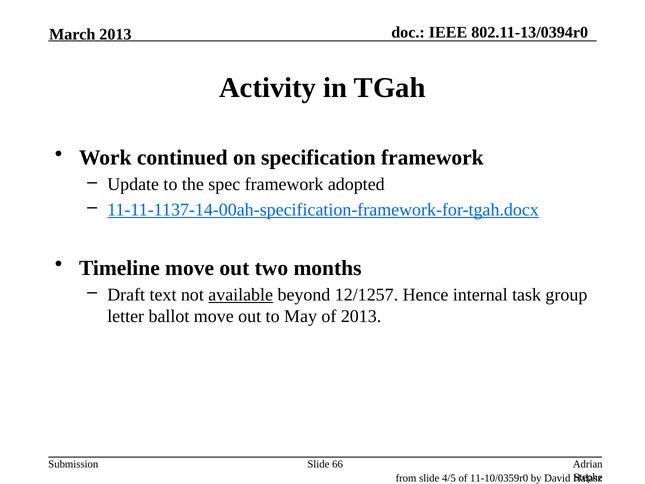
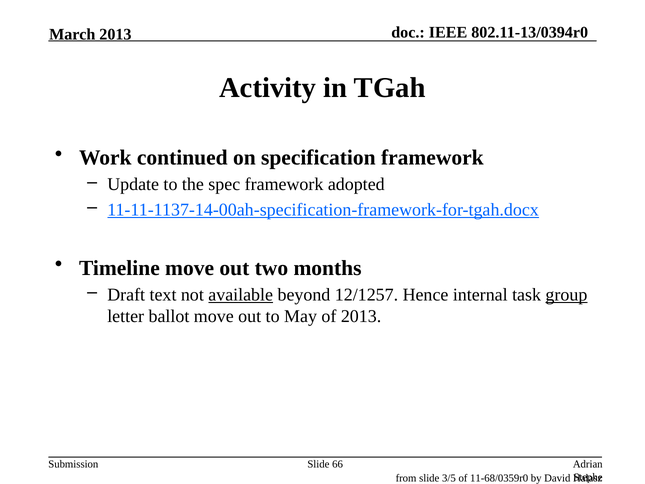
group underline: none -> present
4/5: 4/5 -> 3/5
11-10/0359r0: 11-10/0359r0 -> 11-68/0359r0
